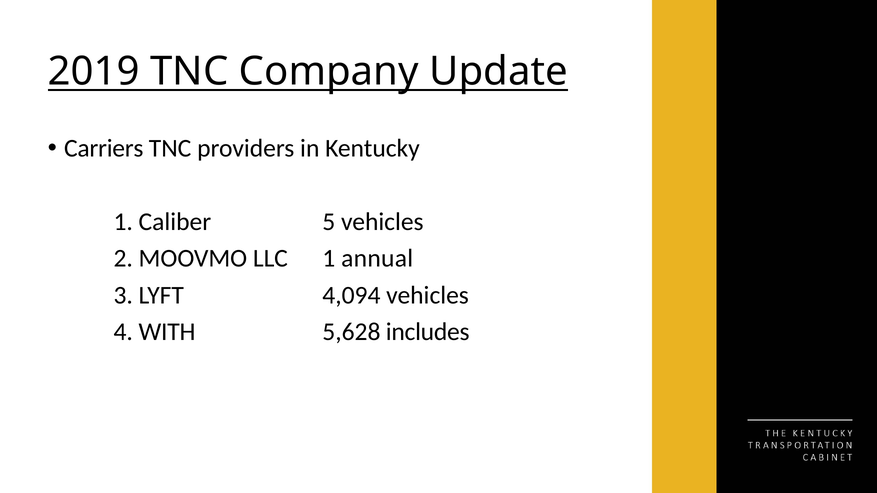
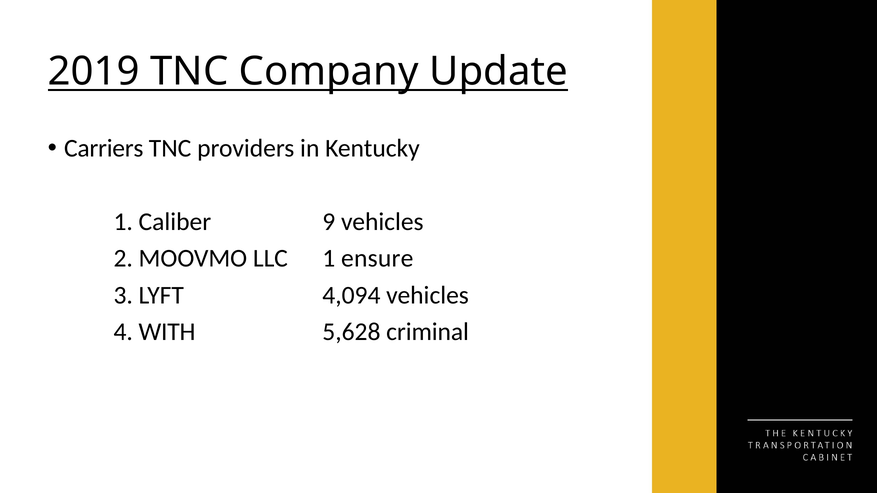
5: 5 -> 9
annual: annual -> ensure
includes: includes -> criminal
